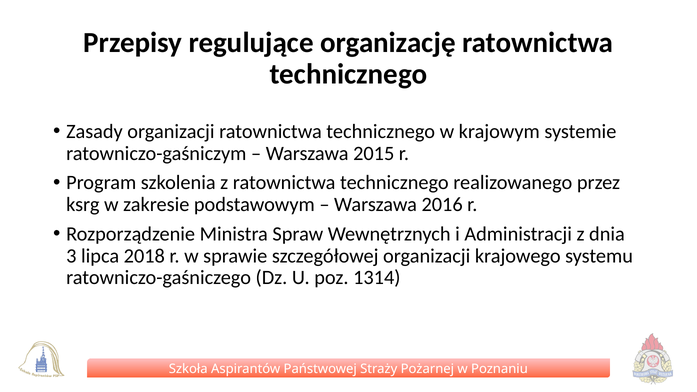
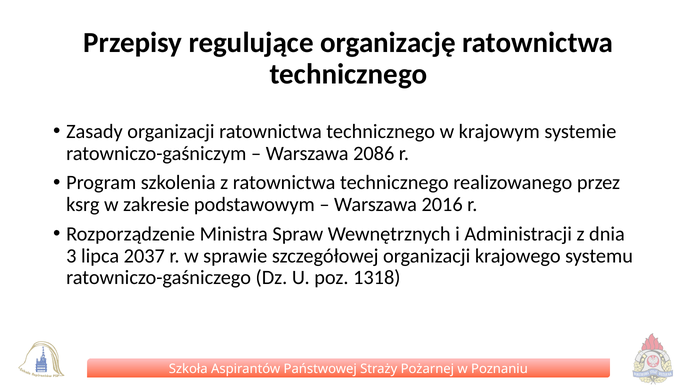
2015: 2015 -> 2086
2018: 2018 -> 2037
1314: 1314 -> 1318
